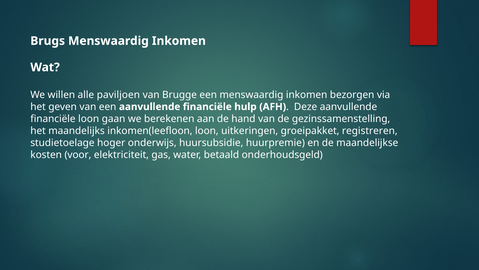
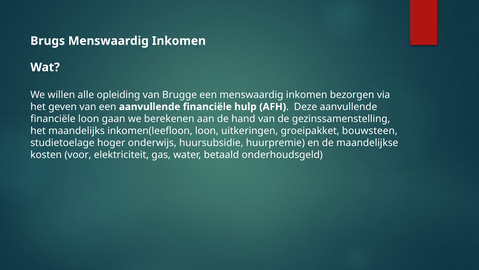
paviljoen: paviljoen -> opleiding
registreren: registreren -> bouwsteen
